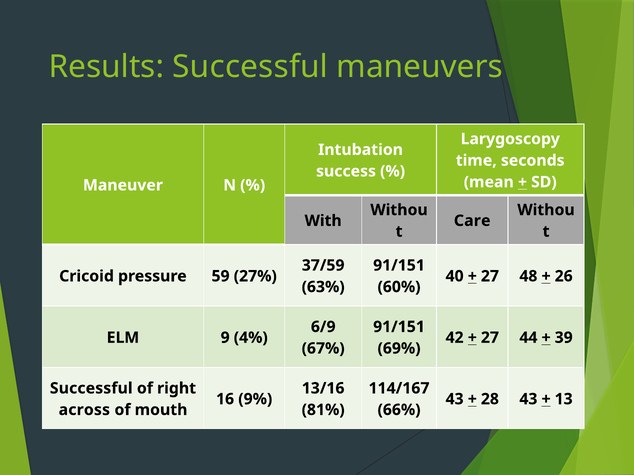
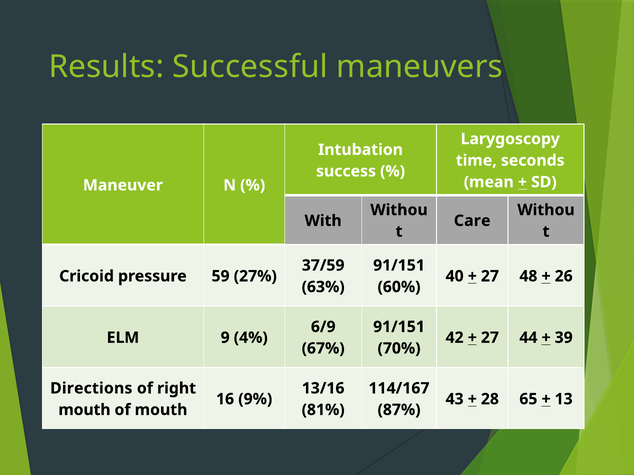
69%: 69% -> 70%
Successful at (91, 389): Successful -> Directions
28 43: 43 -> 65
across at (84, 410): across -> mouth
66%: 66% -> 87%
